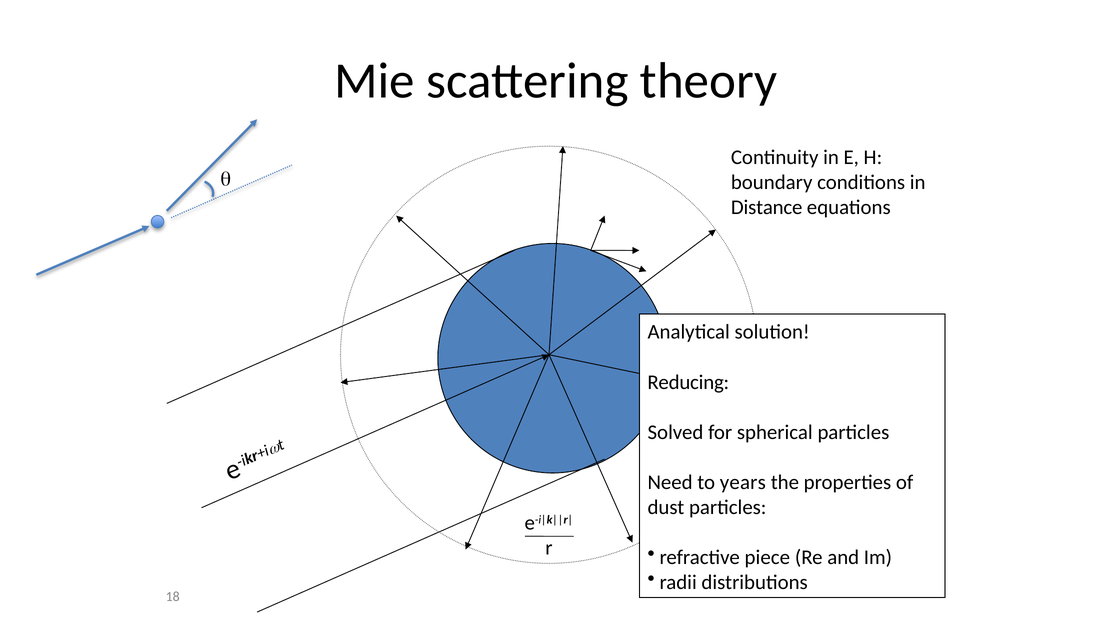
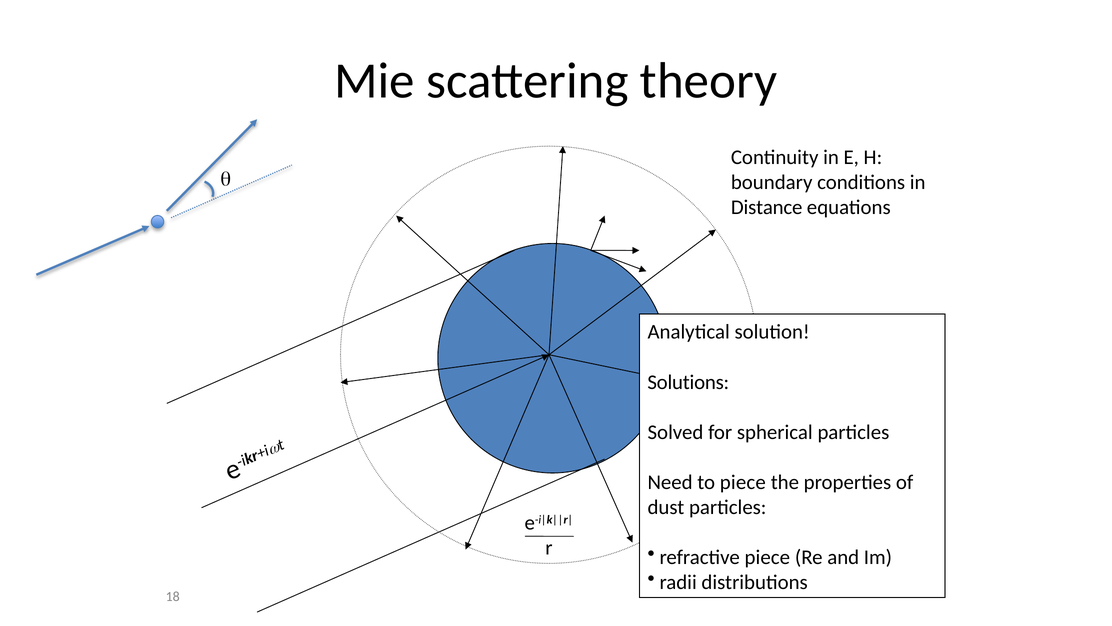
Reducing: Reducing -> Solutions
to years: years -> piece
